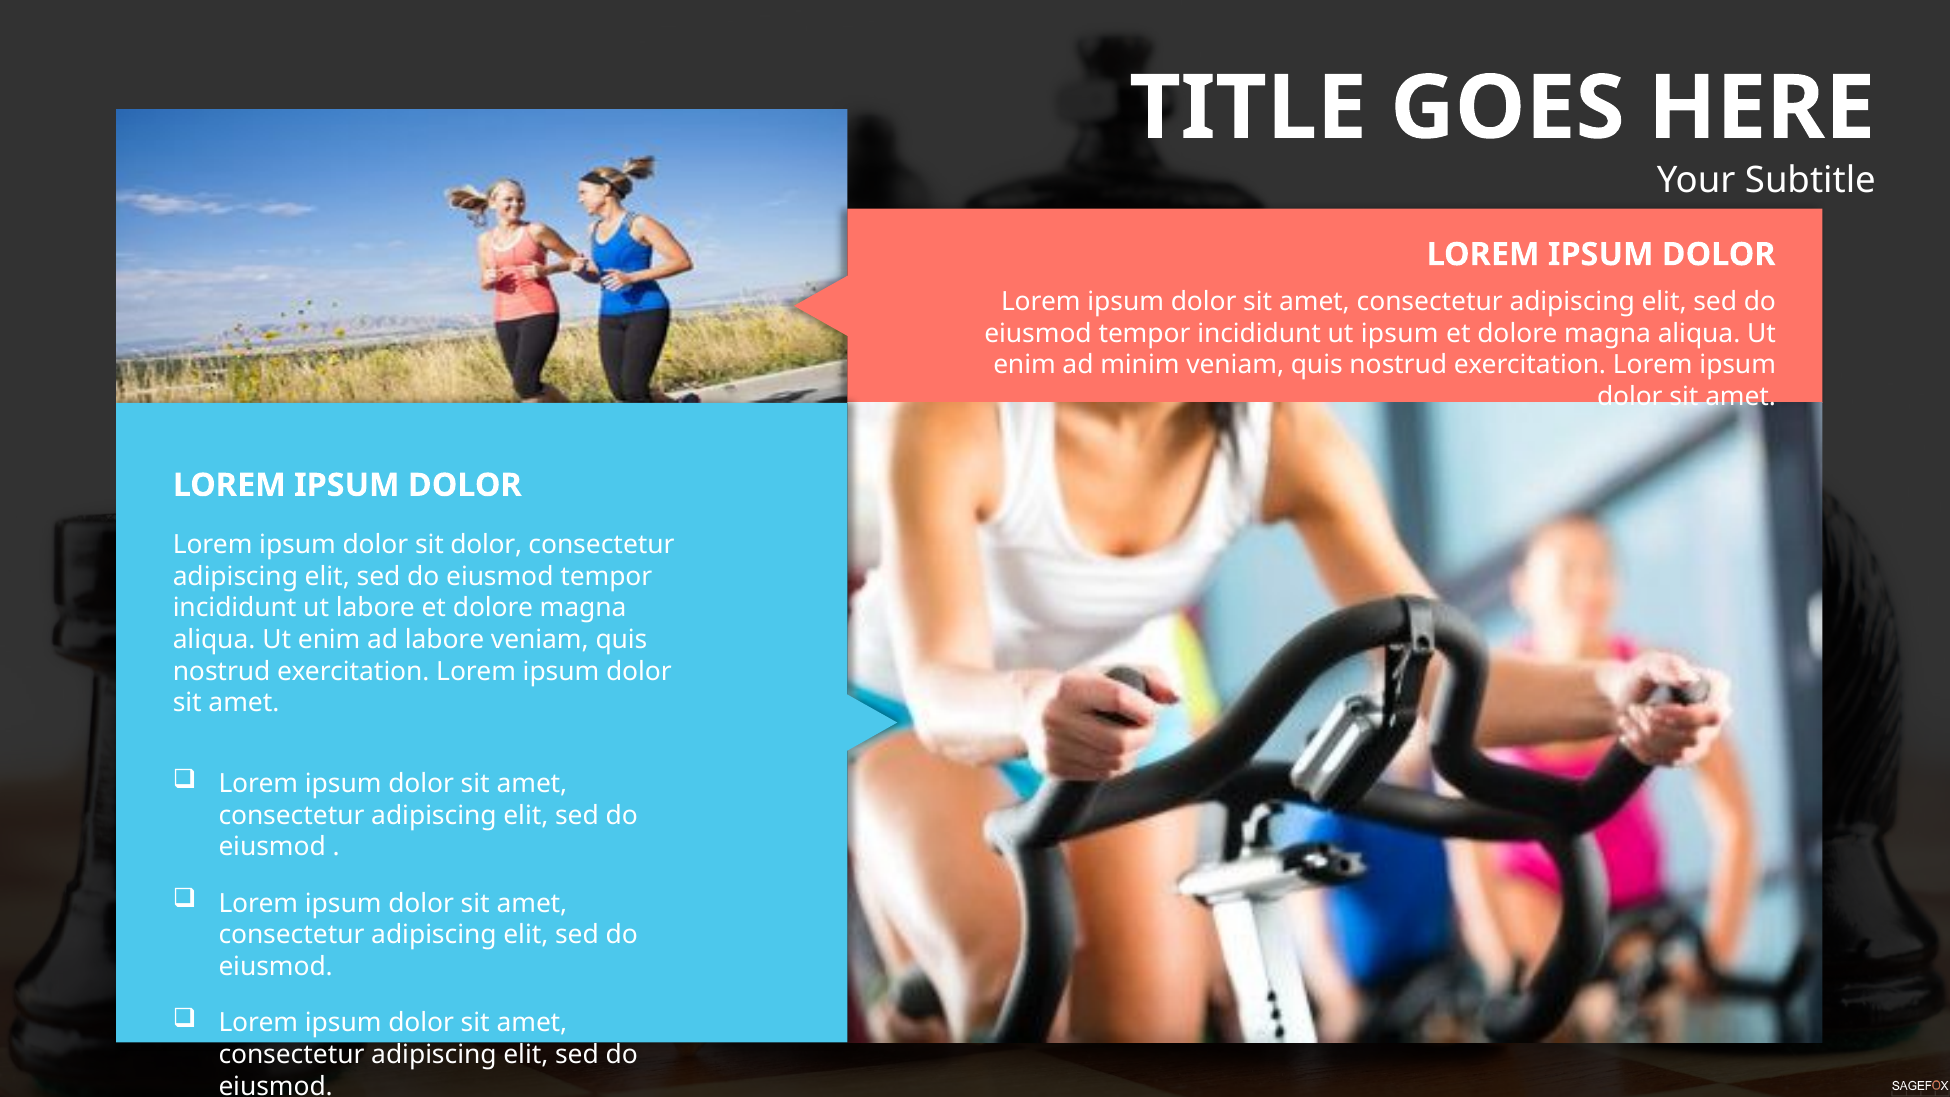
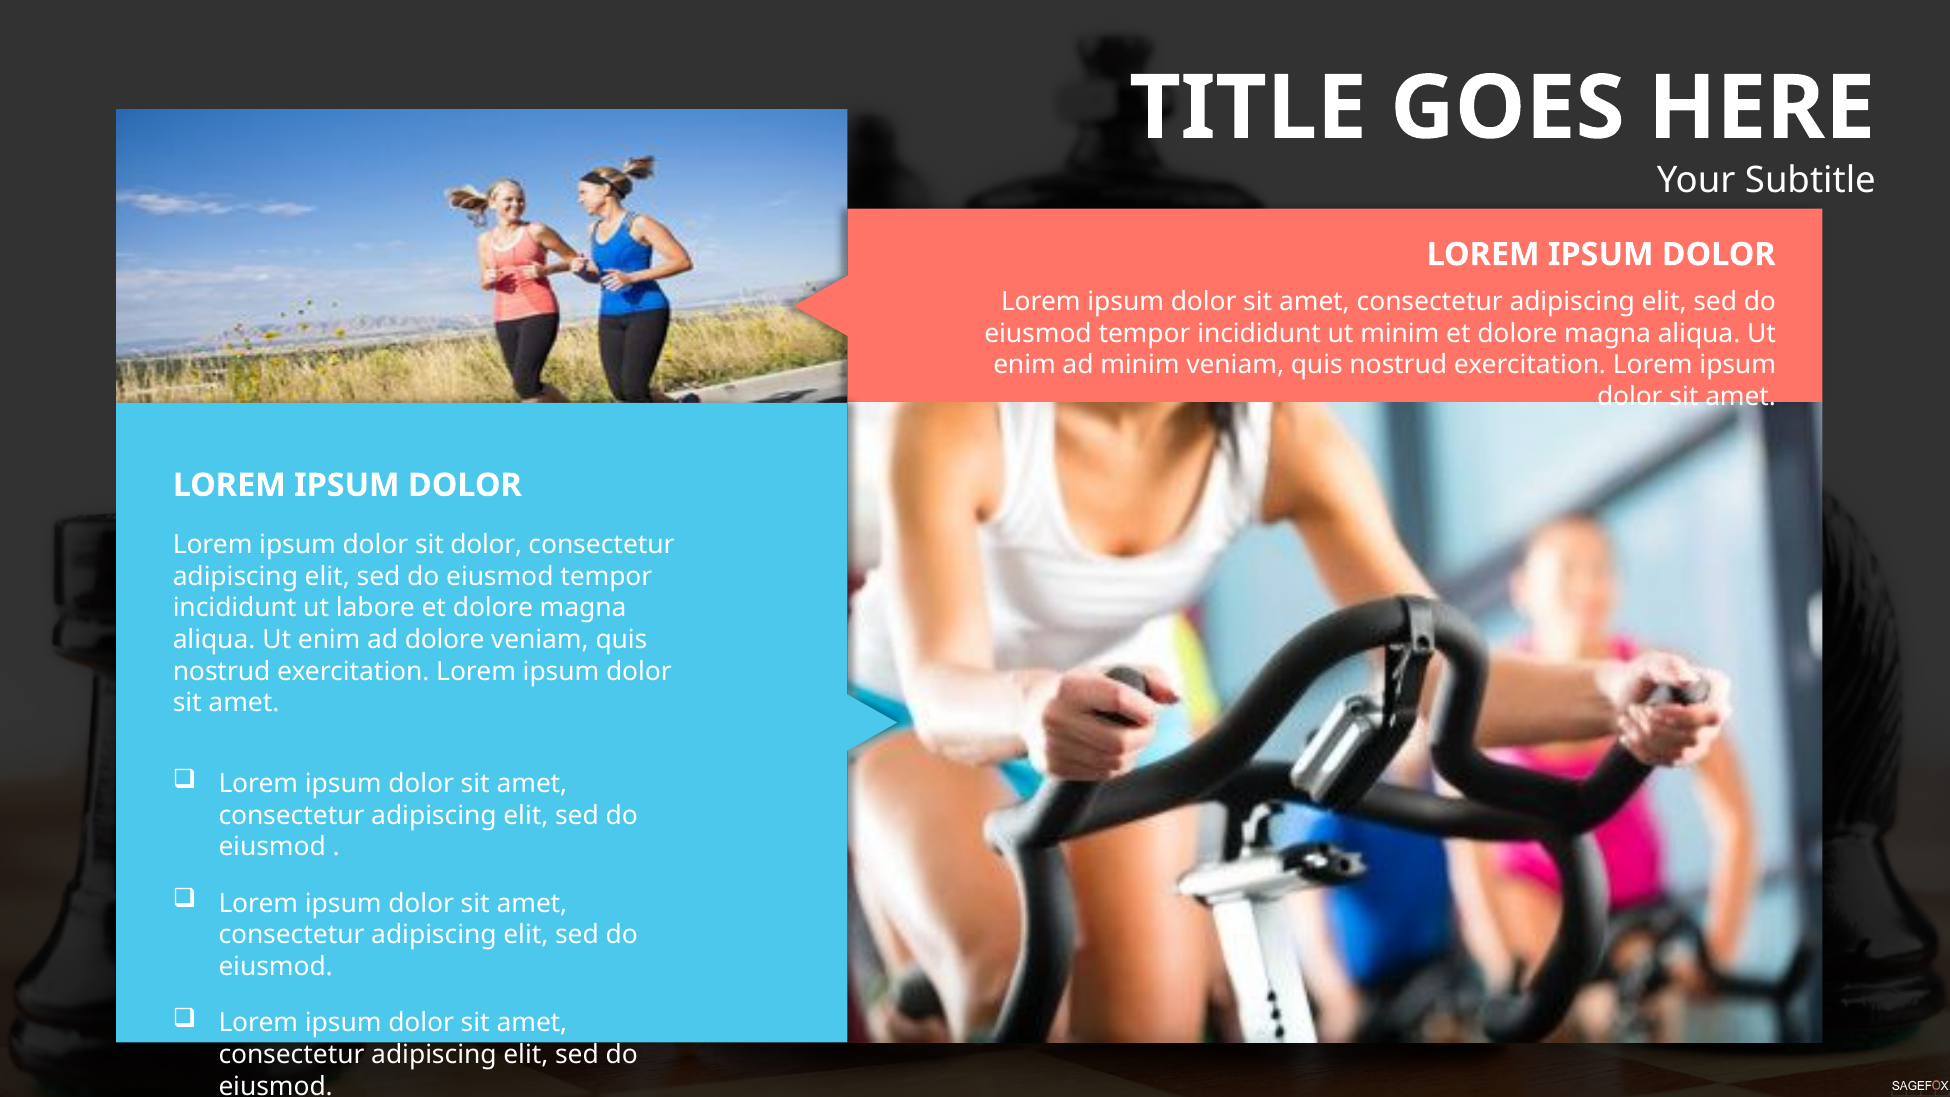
ut ipsum: ipsum -> minim
ad labore: labore -> dolore
